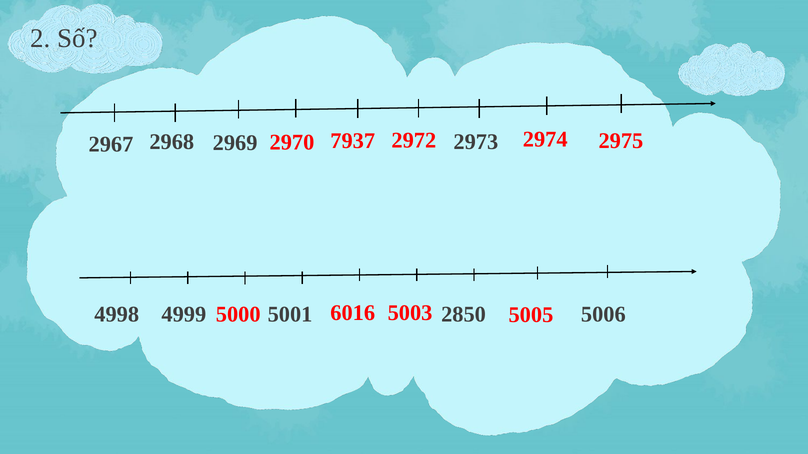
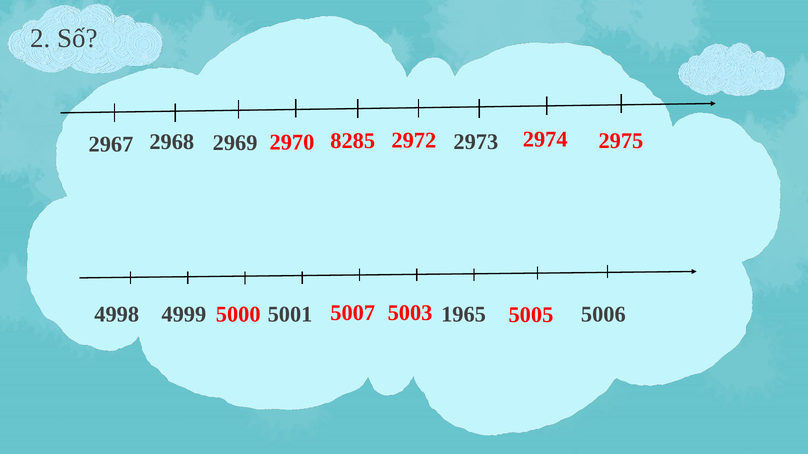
7937: 7937 -> 8285
6016: 6016 -> 5007
2850: 2850 -> 1965
